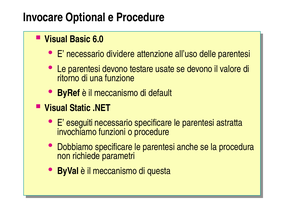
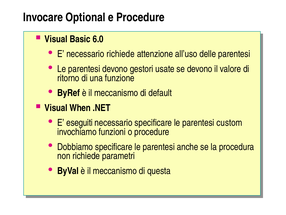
necessario dividere: dividere -> richiede
testare: testare -> gestori
Static: Static -> When
astratta: astratta -> custom
